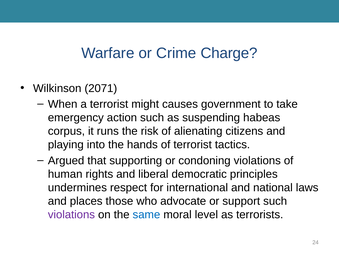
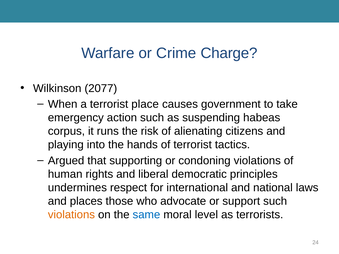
2071: 2071 -> 2077
might: might -> place
violations at (71, 215) colour: purple -> orange
